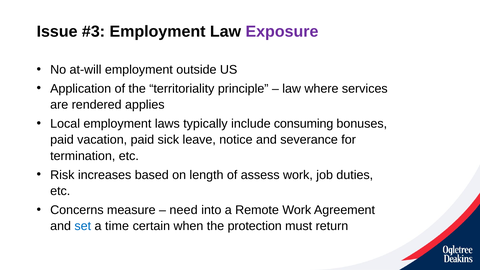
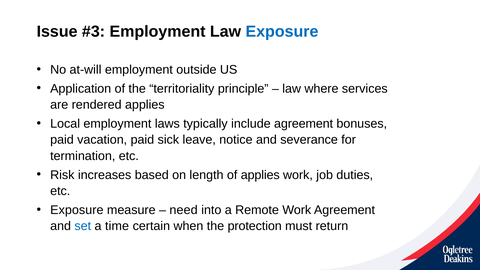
Exposure at (282, 32) colour: purple -> blue
include consuming: consuming -> agreement
of assess: assess -> applies
Concerns at (77, 210): Concerns -> Exposure
